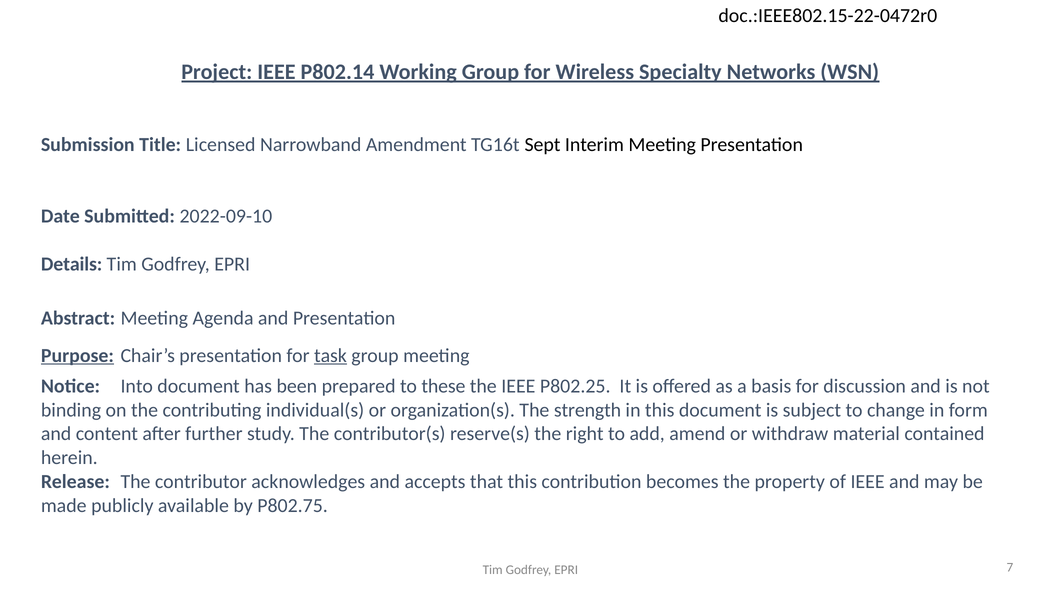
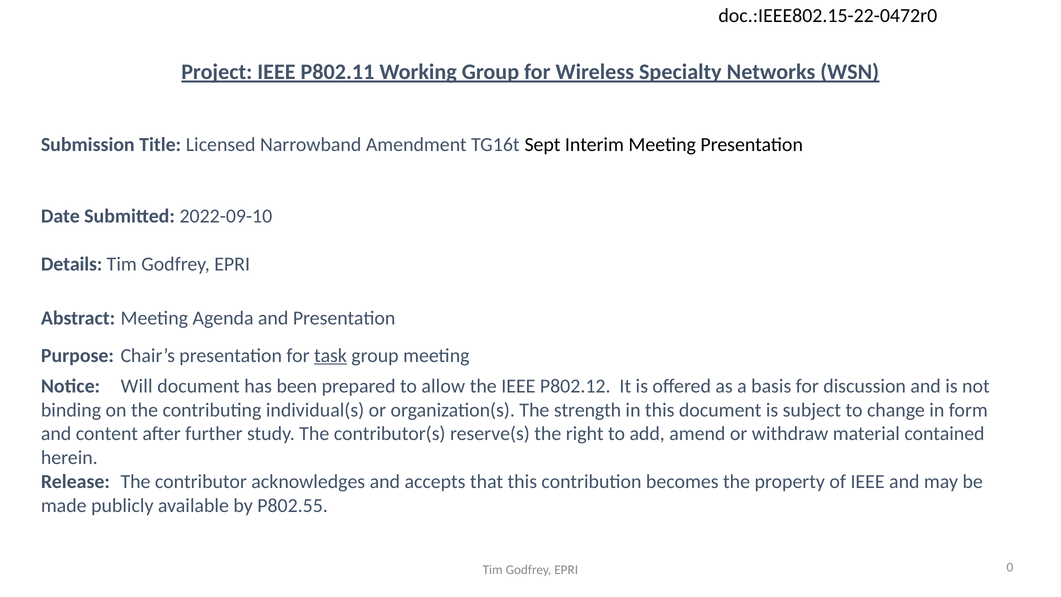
P802.14: P802.14 -> P802.11
Purpose underline: present -> none
Into: Into -> Will
these: these -> allow
P802.25: P802.25 -> P802.12
P802.75: P802.75 -> P802.55
7: 7 -> 0
